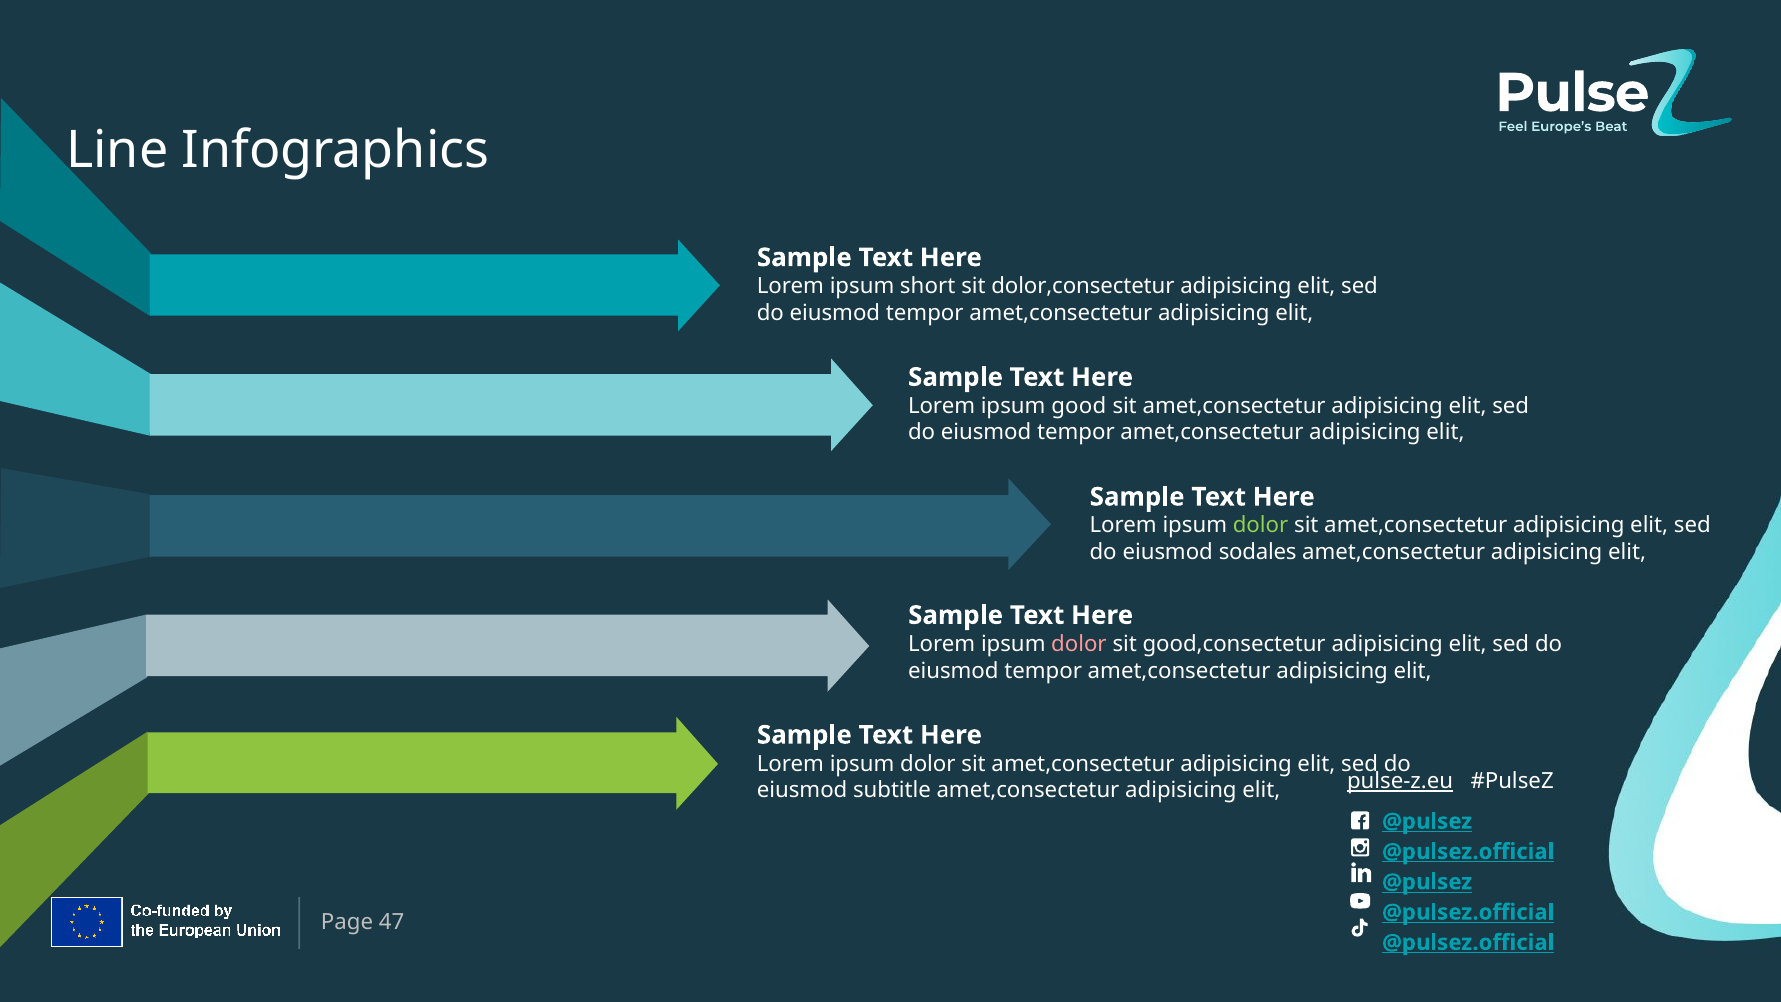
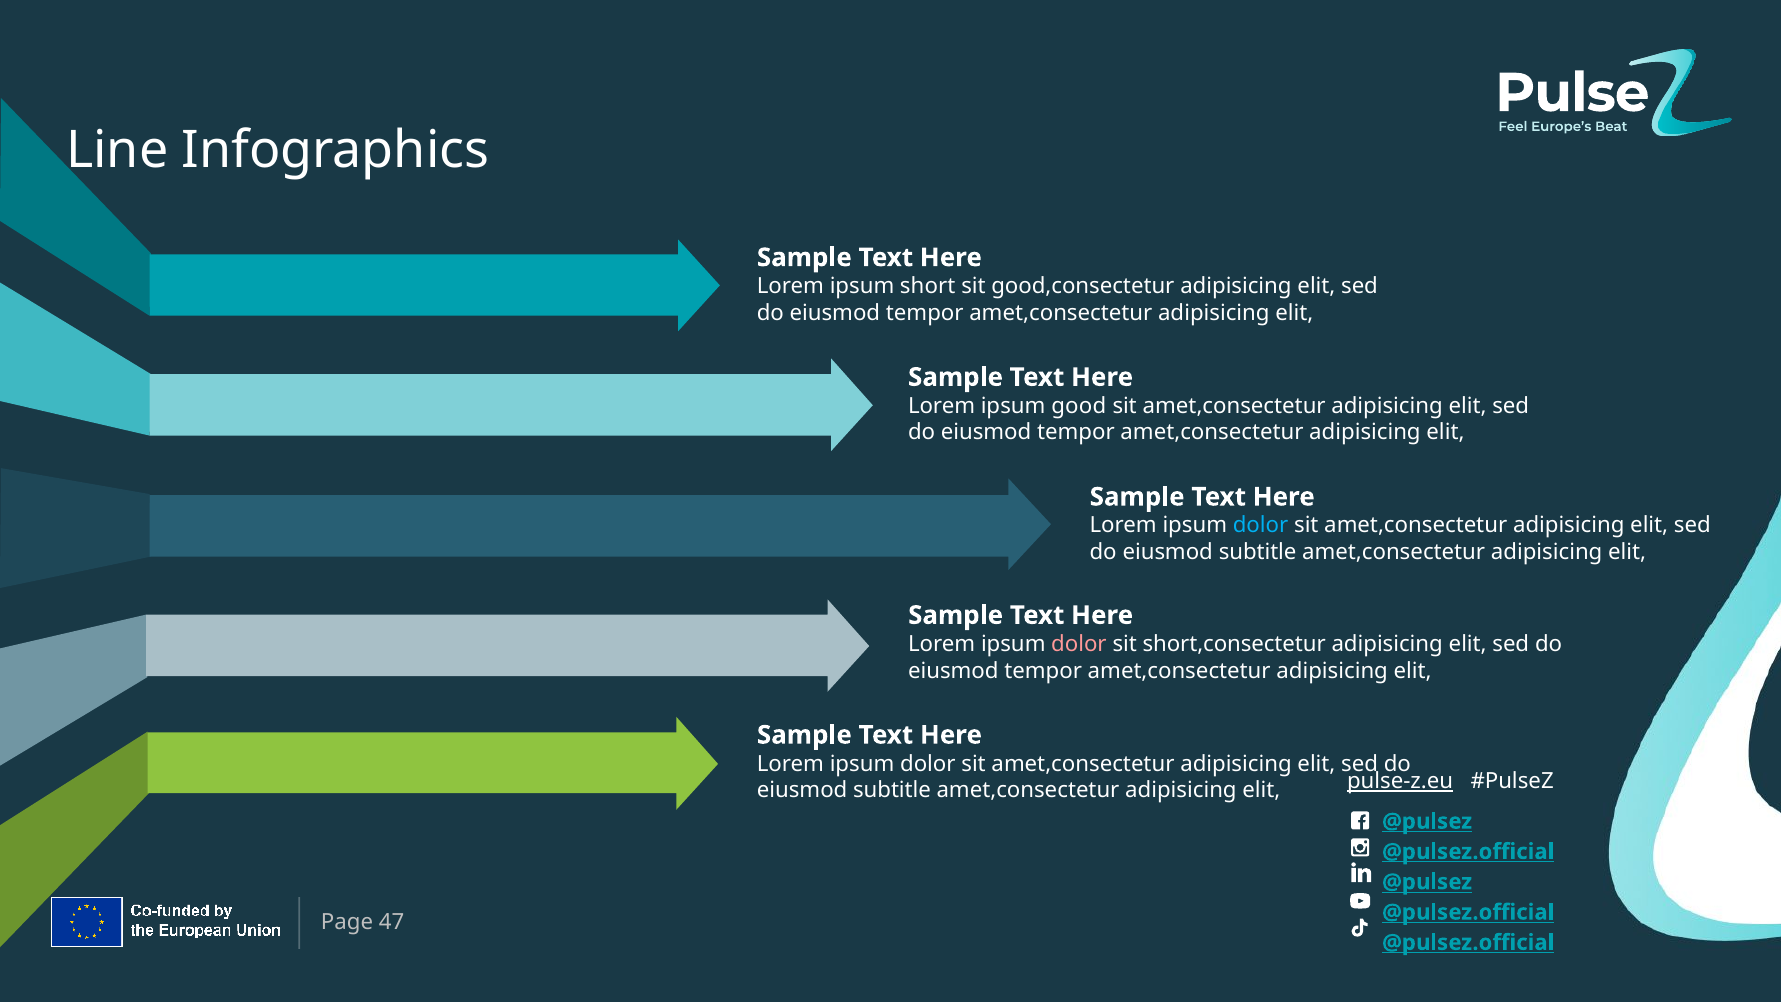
dolor,consectetur: dolor,consectetur -> good,consectetur
dolor at (1261, 526) colour: light green -> light blue
sodales at (1258, 552): sodales -> subtitle
good,consectetur: good,consectetur -> short,consectetur
